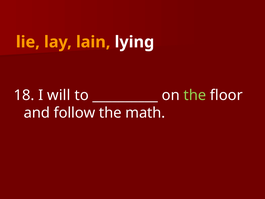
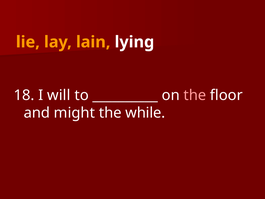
the at (195, 95) colour: light green -> pink
follow: follow -> might
math: math -> while
